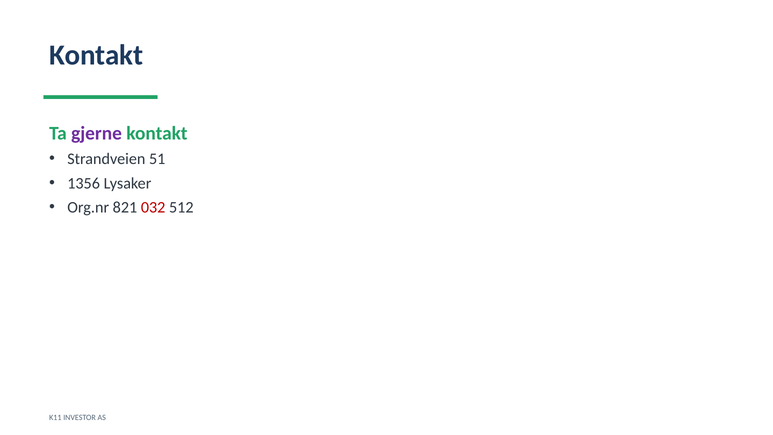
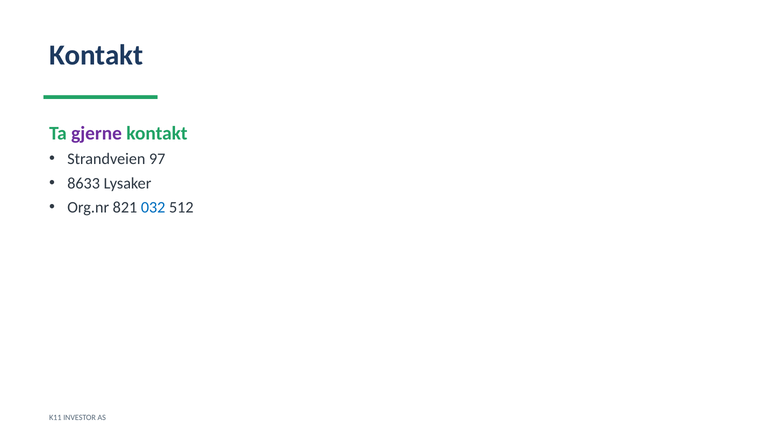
51: 51 -> 97
1356: 1356 -> 8633
032 colour: red -> blue
